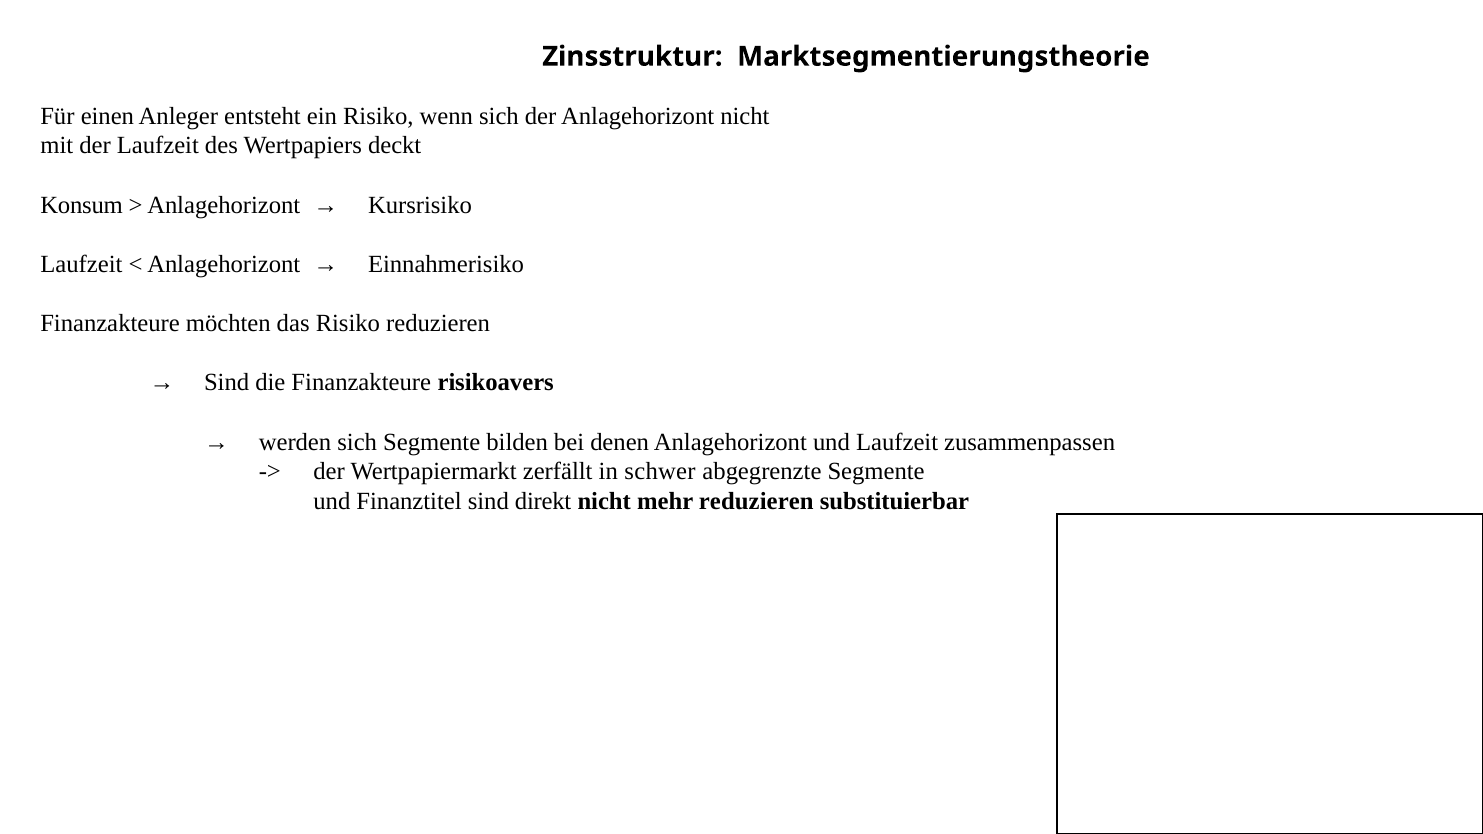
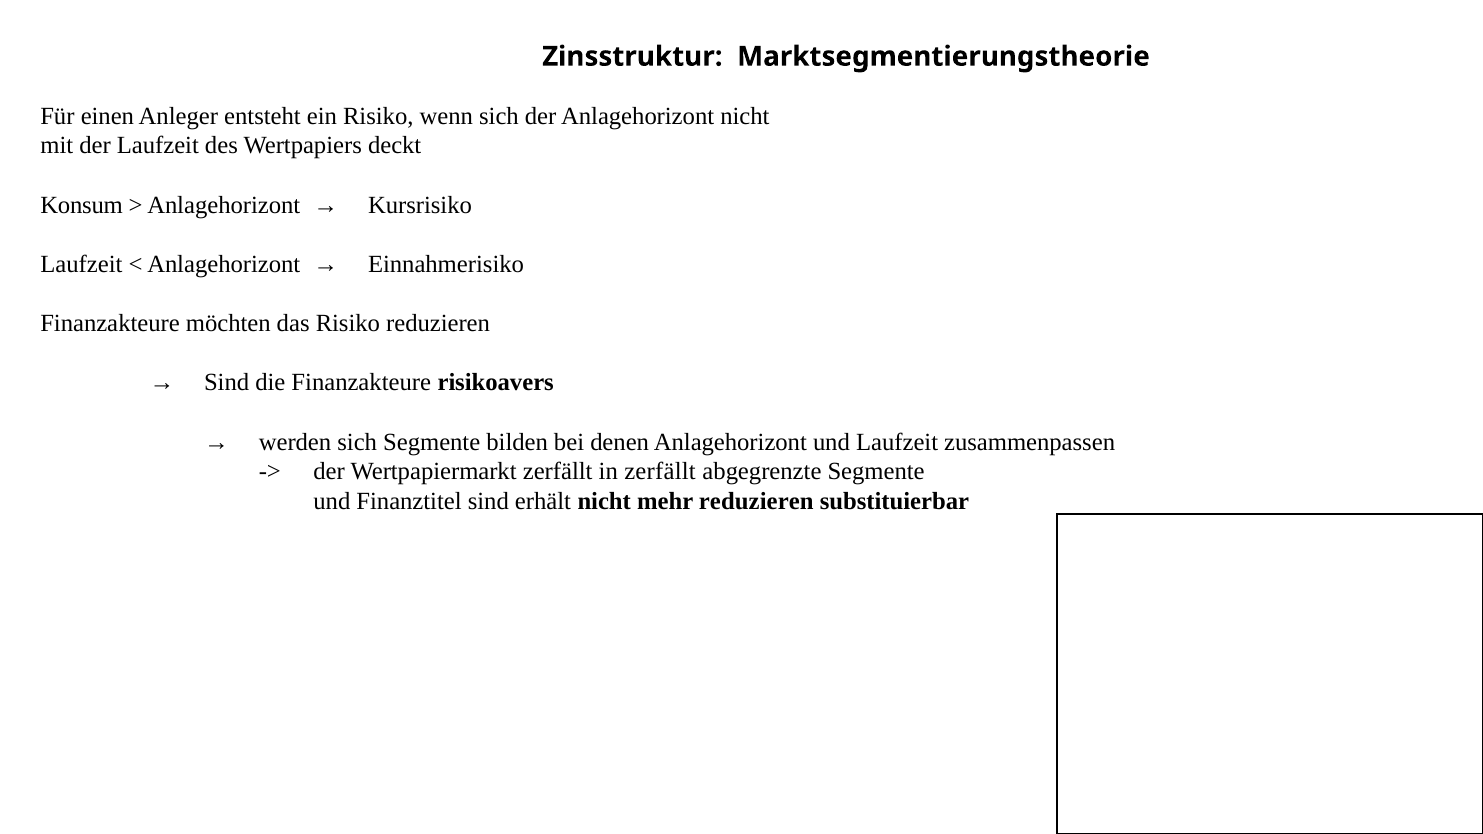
in schwer: schwer -> zerfällt
direkt: direkt -> erhält
